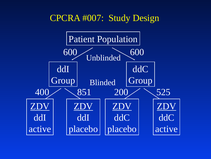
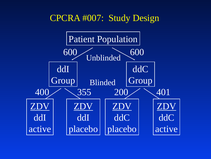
851: 851 -> 355
525: 525 -> 401
